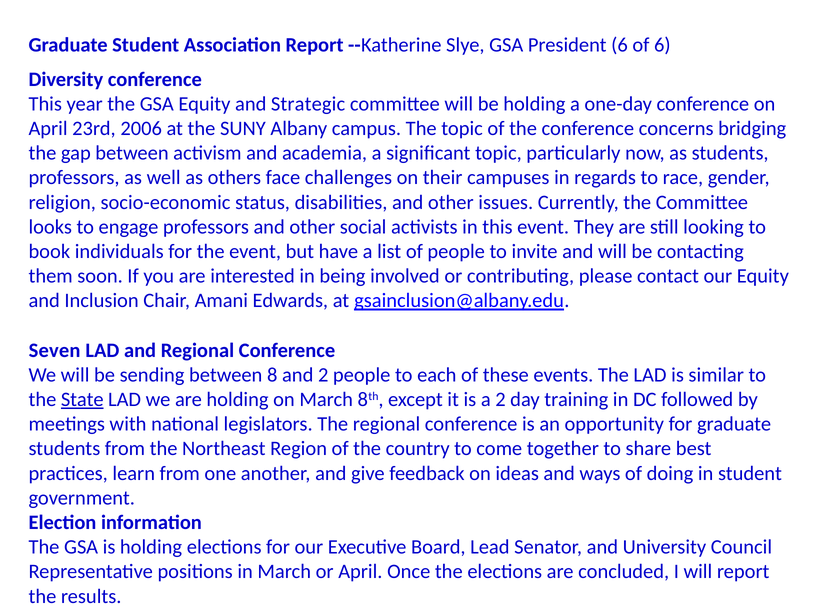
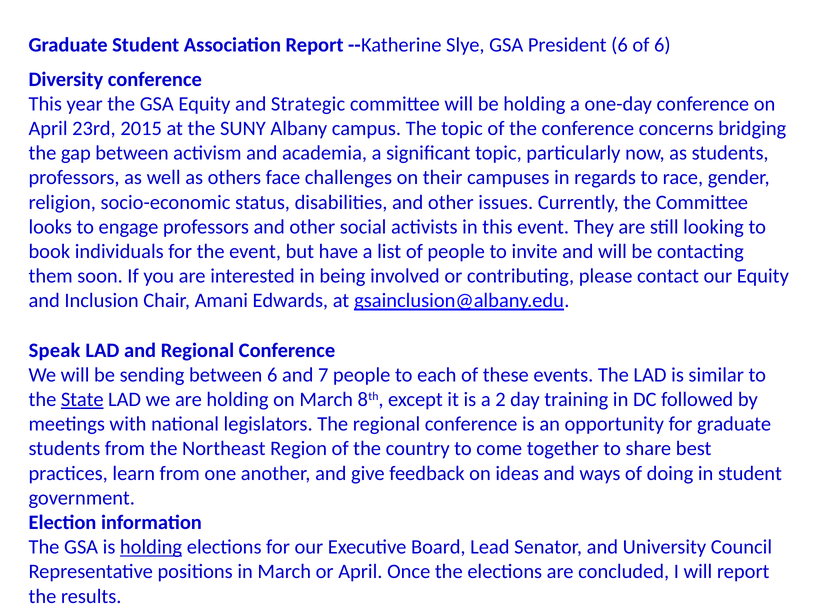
2006: 2006 -> 2015
Seven: Seven -> Speak
between 8: 8 -> 6
and 2: 2 -> 7
holding at (151, 547) underline: none -> present
